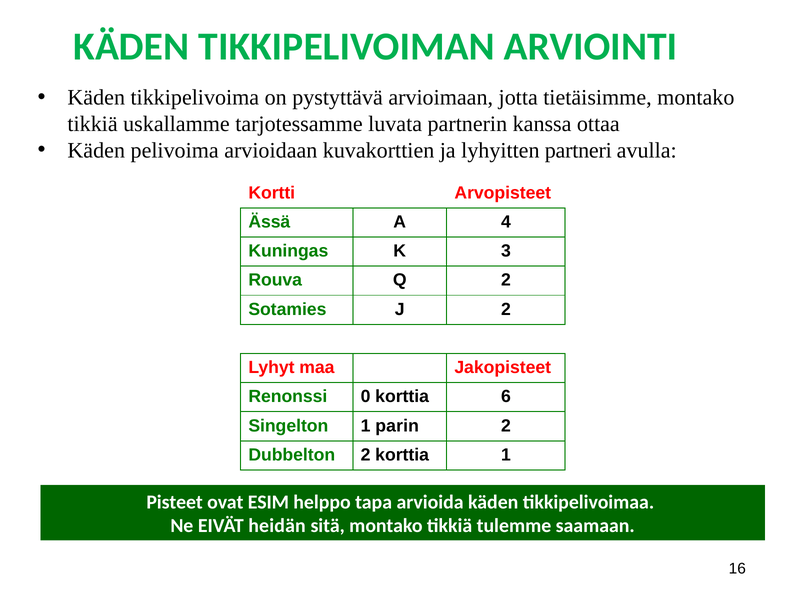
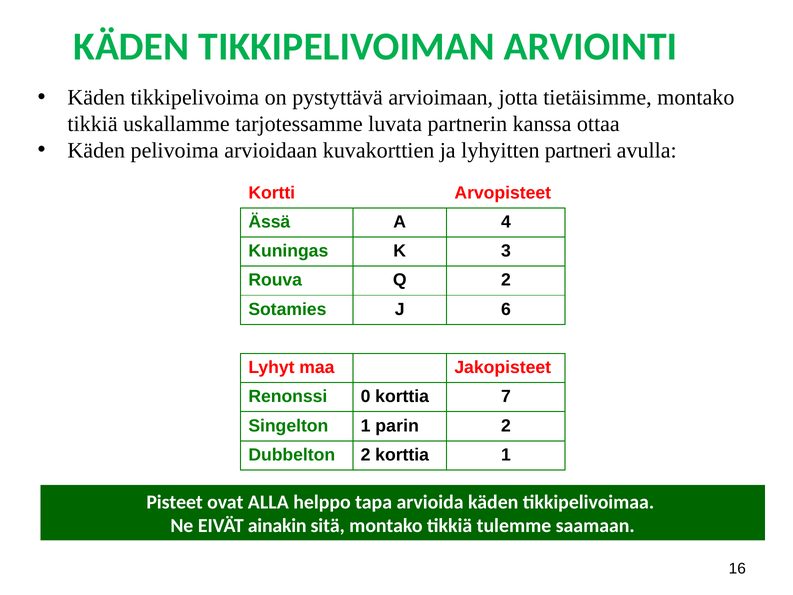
J 2: 2 -> 6
6: 6 -> 7
ESIM: ESIM -> ALLA
heidän: heidän -> ainakin
